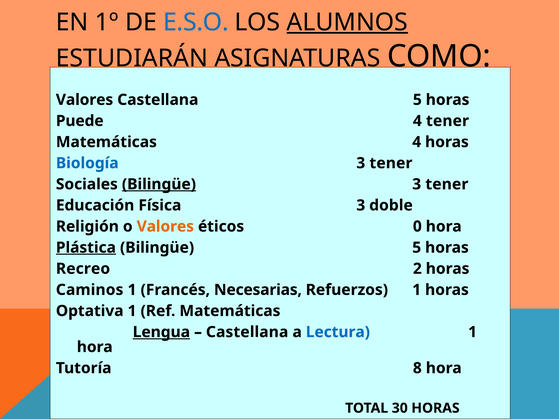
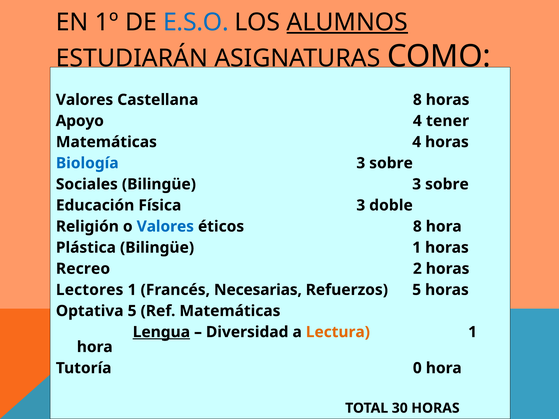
Castellana 5: 5 -> 8
Puede: Puede -> Apoyo
tener at (391, 163): tener -> sobre
Bilingüe at (159, 184) underline: present -> none
tener at (447, 184): tener -> sobre
Valores at (165, 227) colour: orange -> blue
éticos 0: 0 -> 8
Plástica underline: present -> none
Bilingüe 5: 5 -> 1
Caminos: Caminos -> Lectores
Refuerzos 1: 1 -> 5
Optativa 1: 1 -> 5
Castellana at (247, 332): Castellana -> Diversidad
Lectura colour: blue -> orange
8: 8 -> 0
